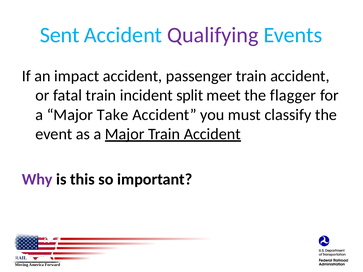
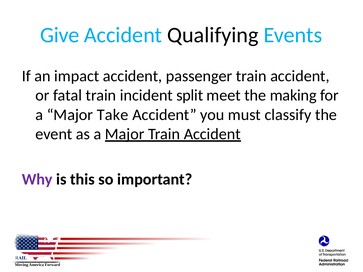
Sent: Sent -> Give
Qualifying colour: purple -> black
flagger: flagger -> making
